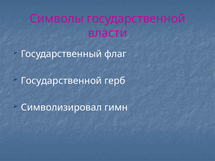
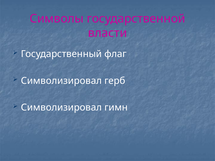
Государственной at (61, 81): Государственной -> Символизировал
